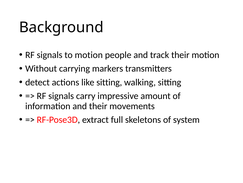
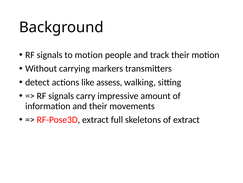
like sitting: sitting -> assess
of system: system -> extract
